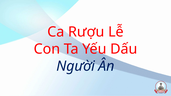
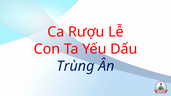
Người: Người -> Trùng
